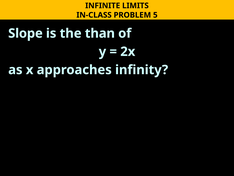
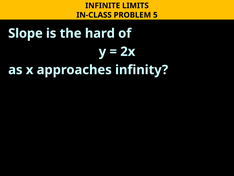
than: than -> hard
